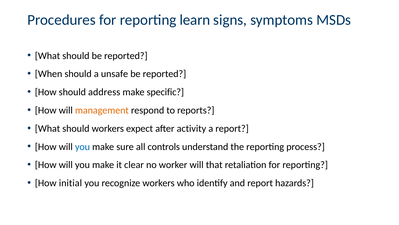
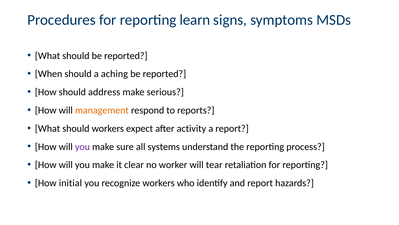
unsafe: unsafe -> aching
specific: specific -> serious
you at (82, 146) colour: blue -> purple
controls: controls -> systems
that: that -> tear
